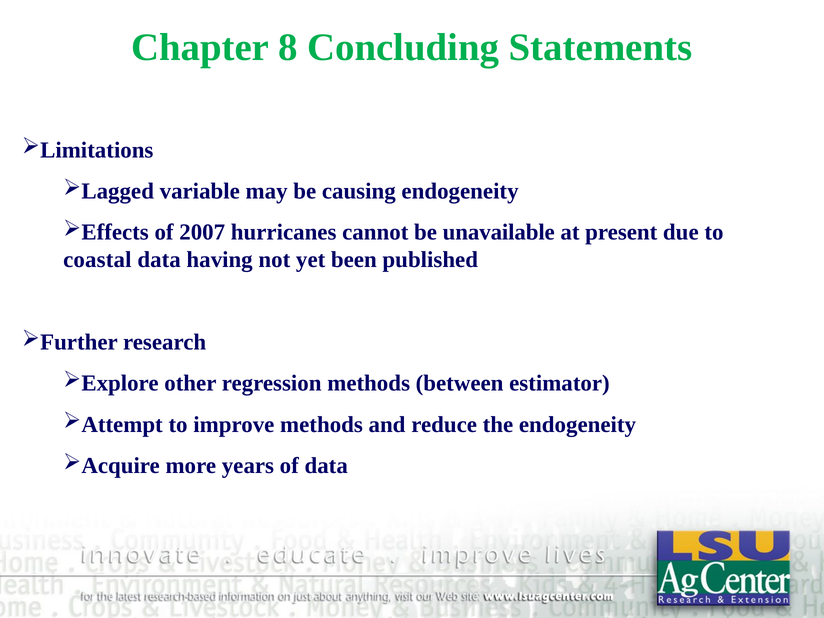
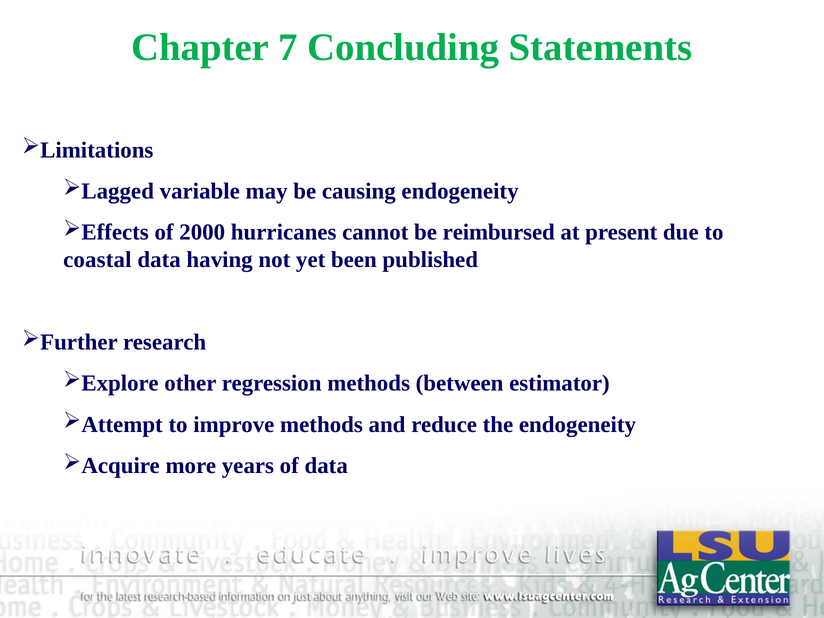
8: 8 -> 7
2007: 2007 -> 2000
unavailable: unavailable -> reimbursed
